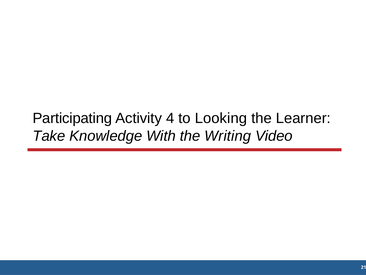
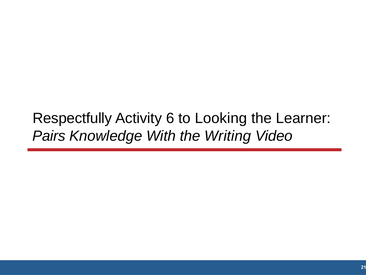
Participating: Participating -> Respectfully
4: 4 -> 6
Take: Take -> Pairs
